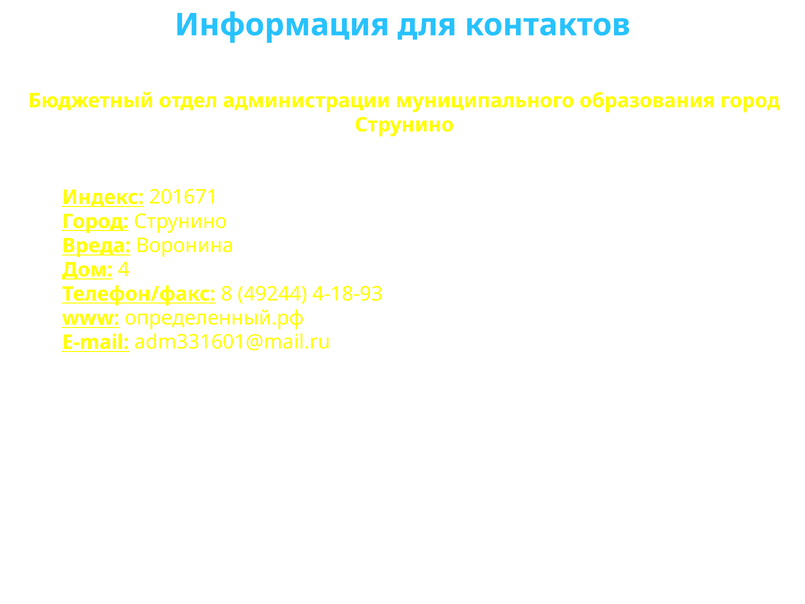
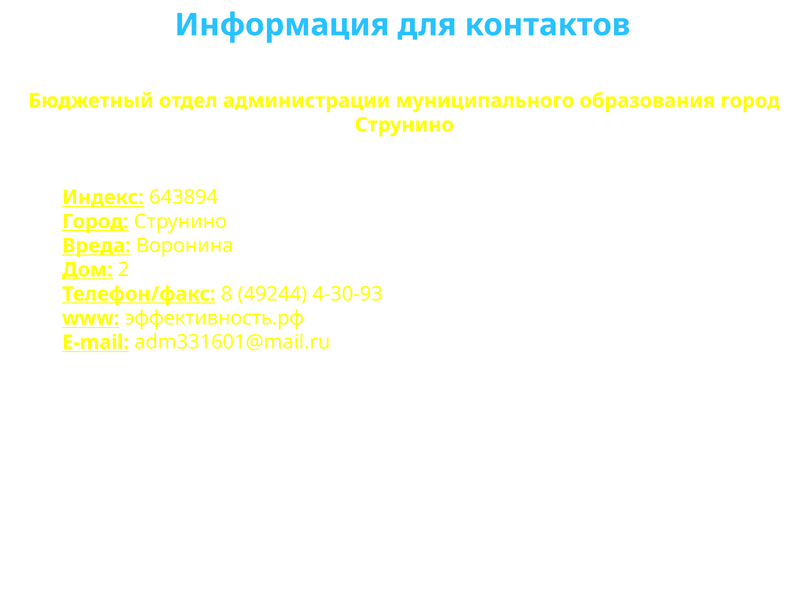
201671: 201671 -> 643894
4: 4 -> 2
4-18-93: 4-18-93 -> 4-30-93
определенный.рф: определенный.рф -> эффективность.рф
